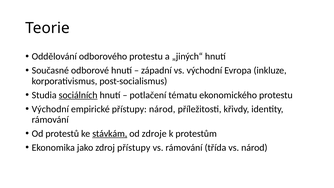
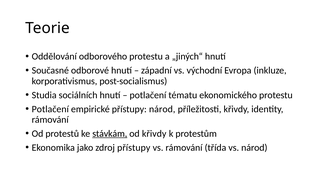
sociálních underline: present -> none
Východní at (50, 109): Východní -> Potlačení
od zdroje: zdroje -> křivdy
